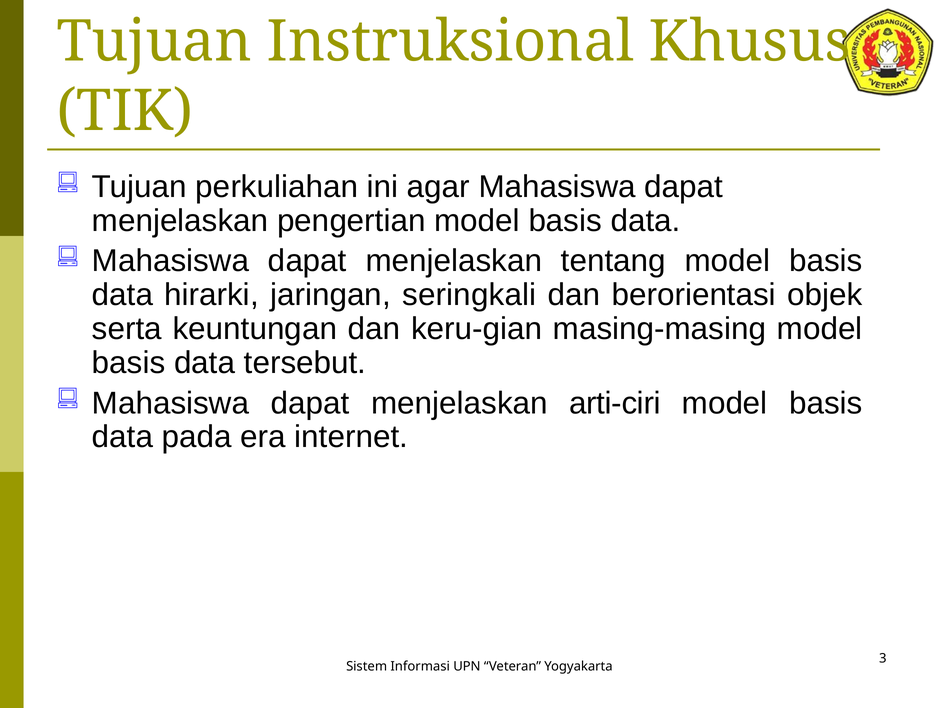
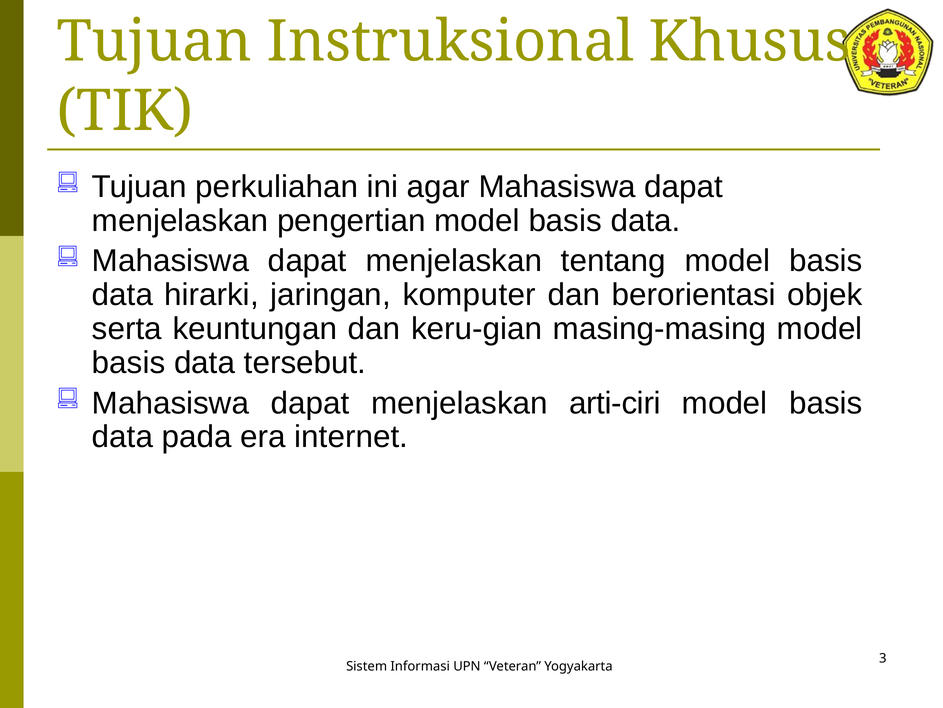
seringkali: seringkali -> komputer
